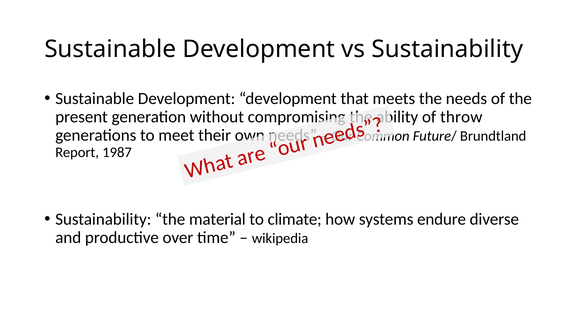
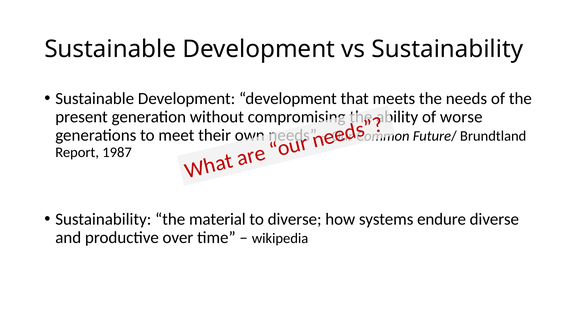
throw: throw -> worse
to climate: climate -> diverse
